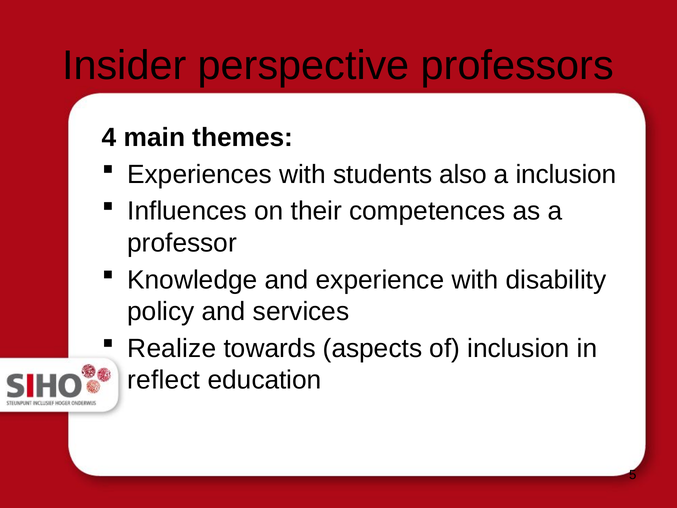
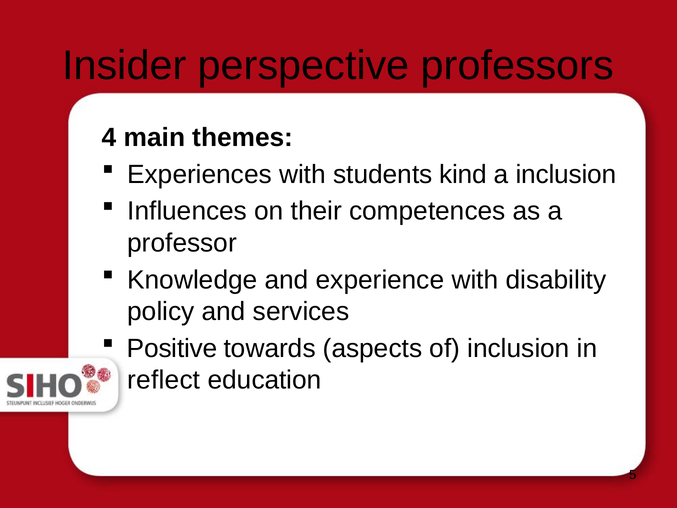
also: also -> kind
Realize: Realize -> Positive
